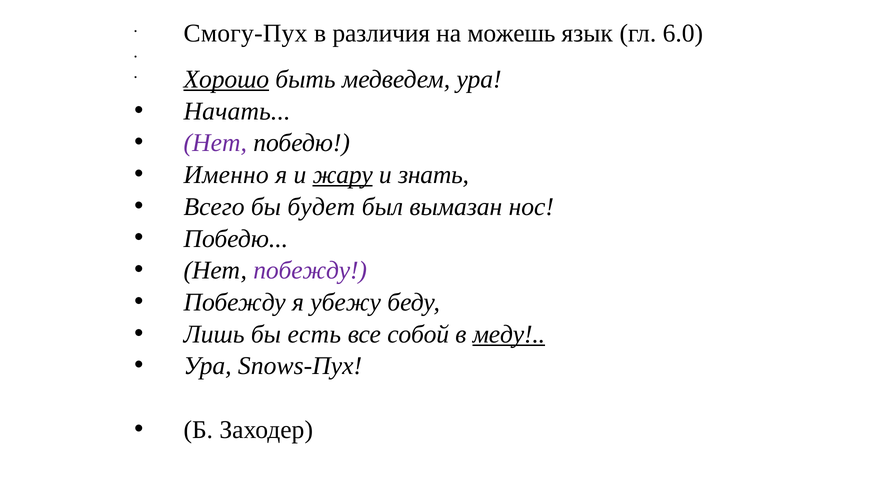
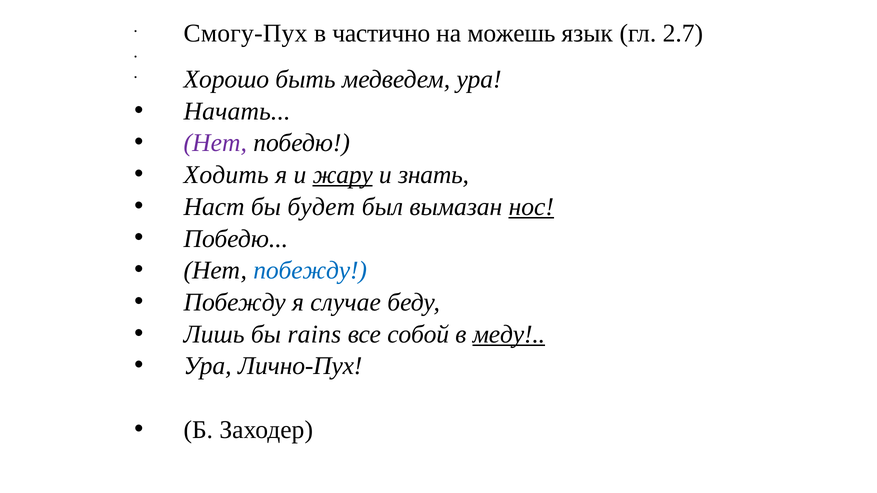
различия: различия -> частично
6.0: 6.0 -> 2.7
Хорошо underline: present -> none
Именно: Именно -> Ходить
Всего: Всего -> Наст
нос underline: none -> present
побежду at (310, 271) colour: purple -> blue
убежу: убежу -> случае
есть: есть -> rains
Snows-Пух: Snows-Пух -> Лично-Пух
